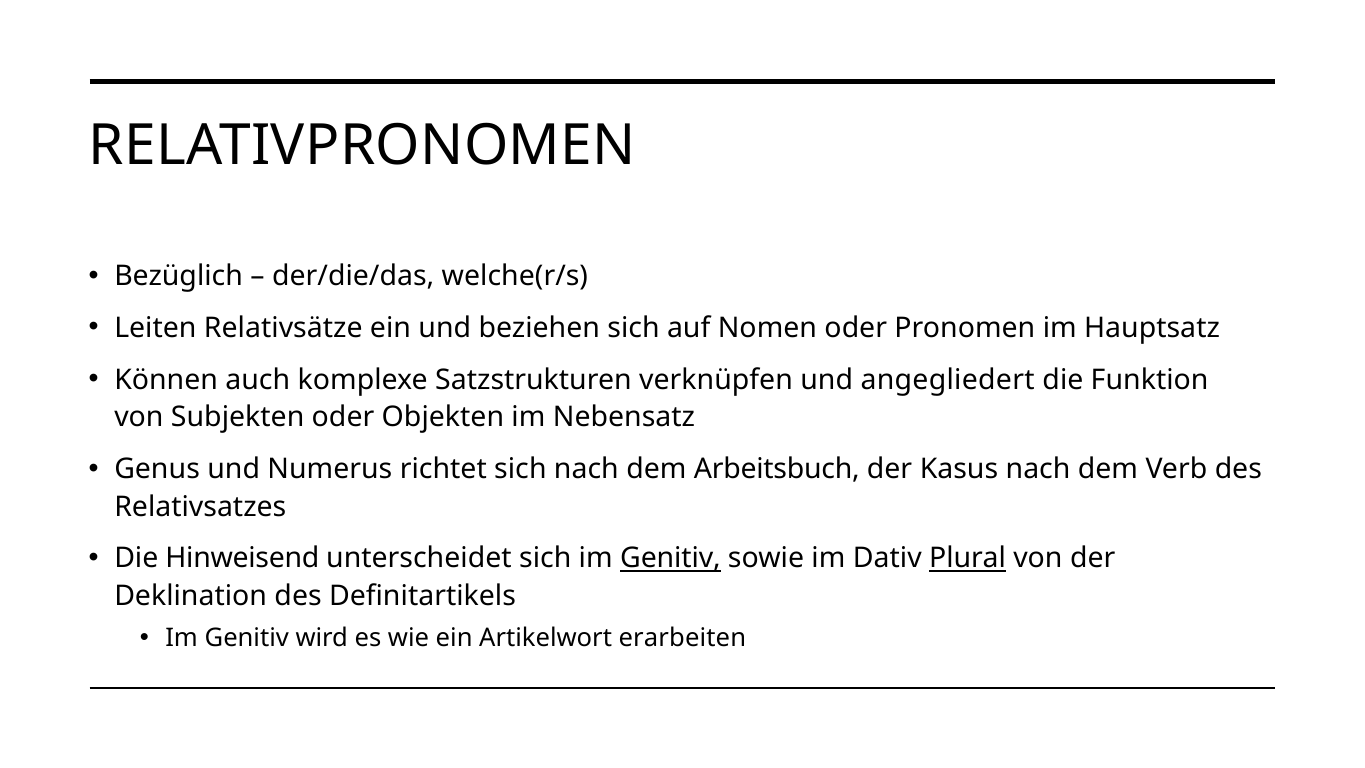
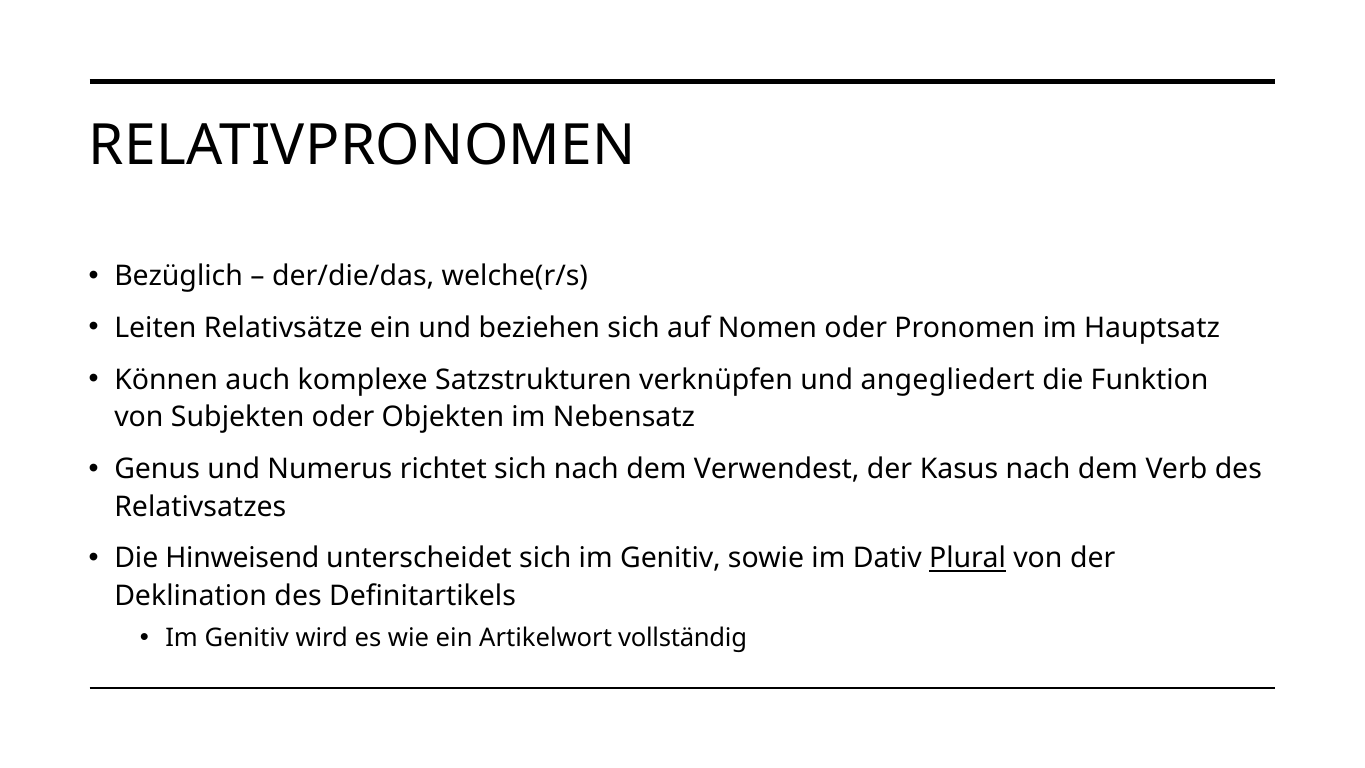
Arbeitsbuch: Arbeitsbuch -> Verwendest
Genitiv at (670, 558) underline: present -> none
erarbeiten: erarbeiten -> vollständig
